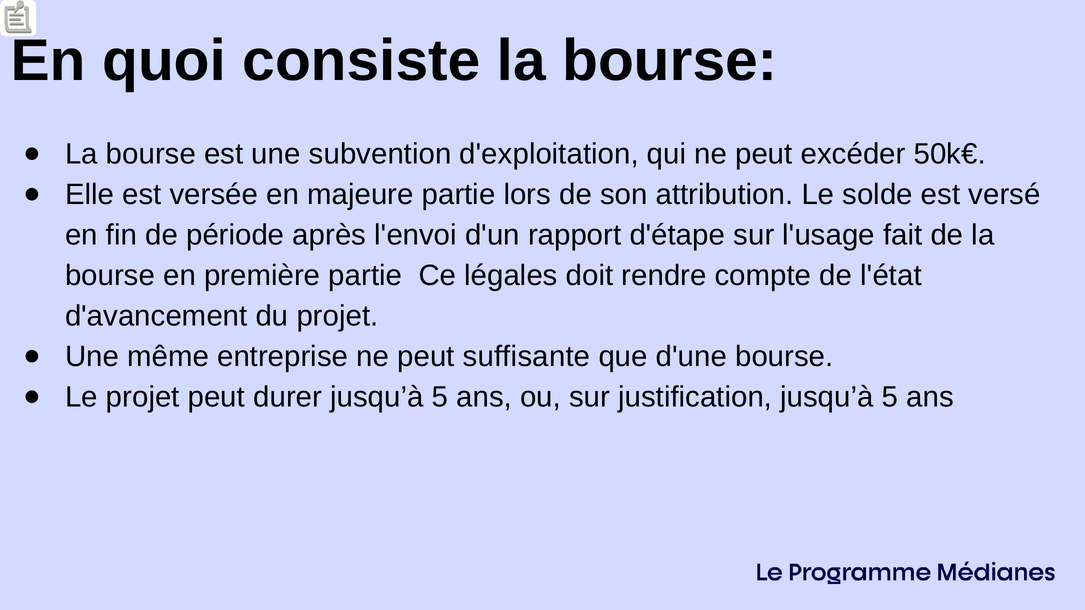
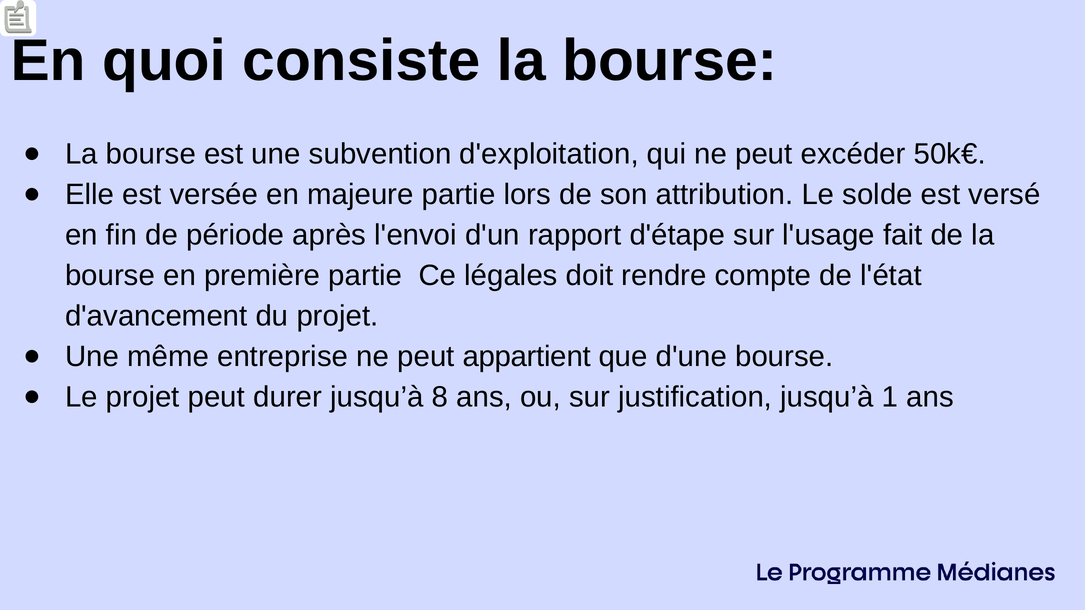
suffisante: suffisante -> appartient
durer jusqu’à 5: 5 -> 8
justification jusqu’à 5: 5 -> 1
